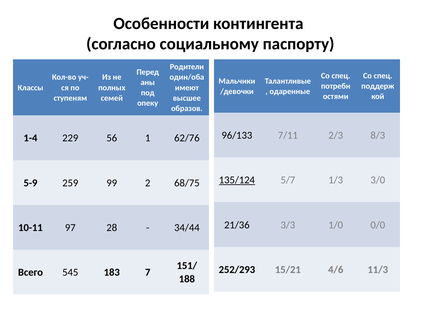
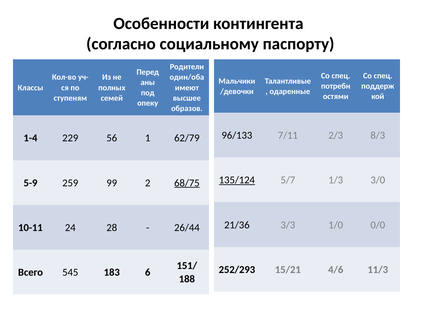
62/76: 62/76 -> 62/79
68/75 underline: none -> present
97: 97 -> 24
34/44: 34/44 -> 26/44
7: 7 -> 6
